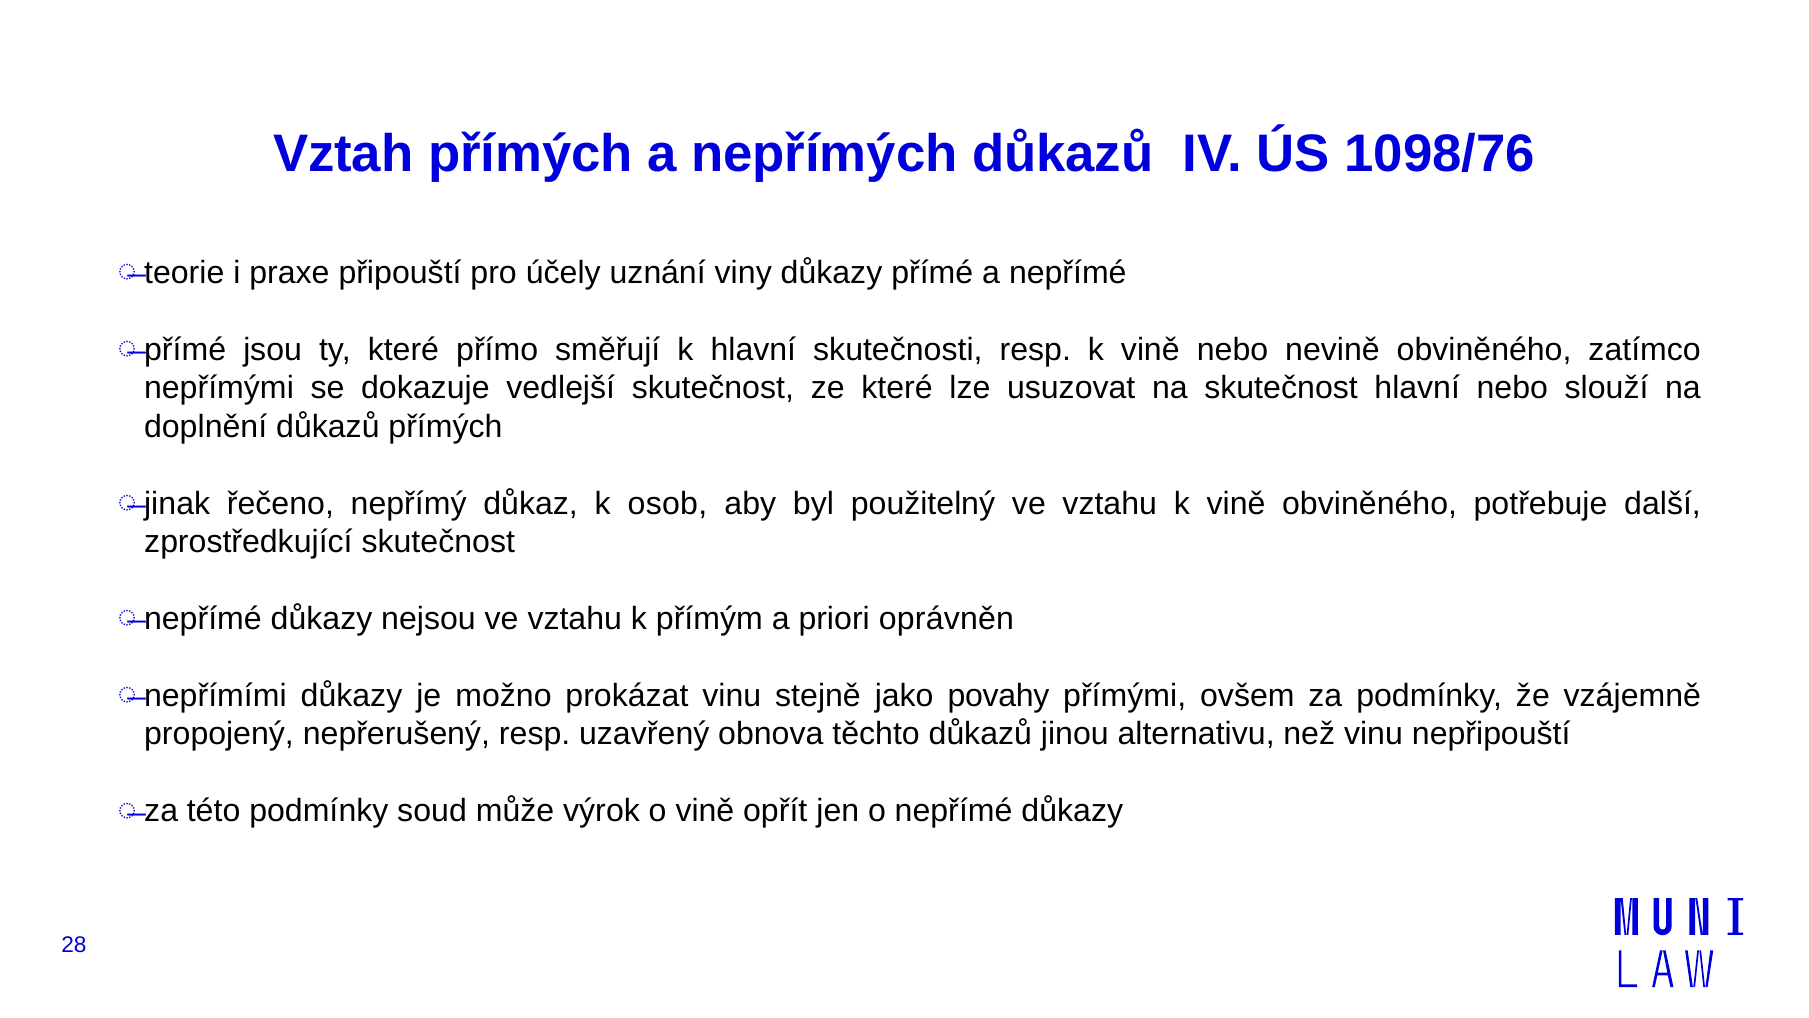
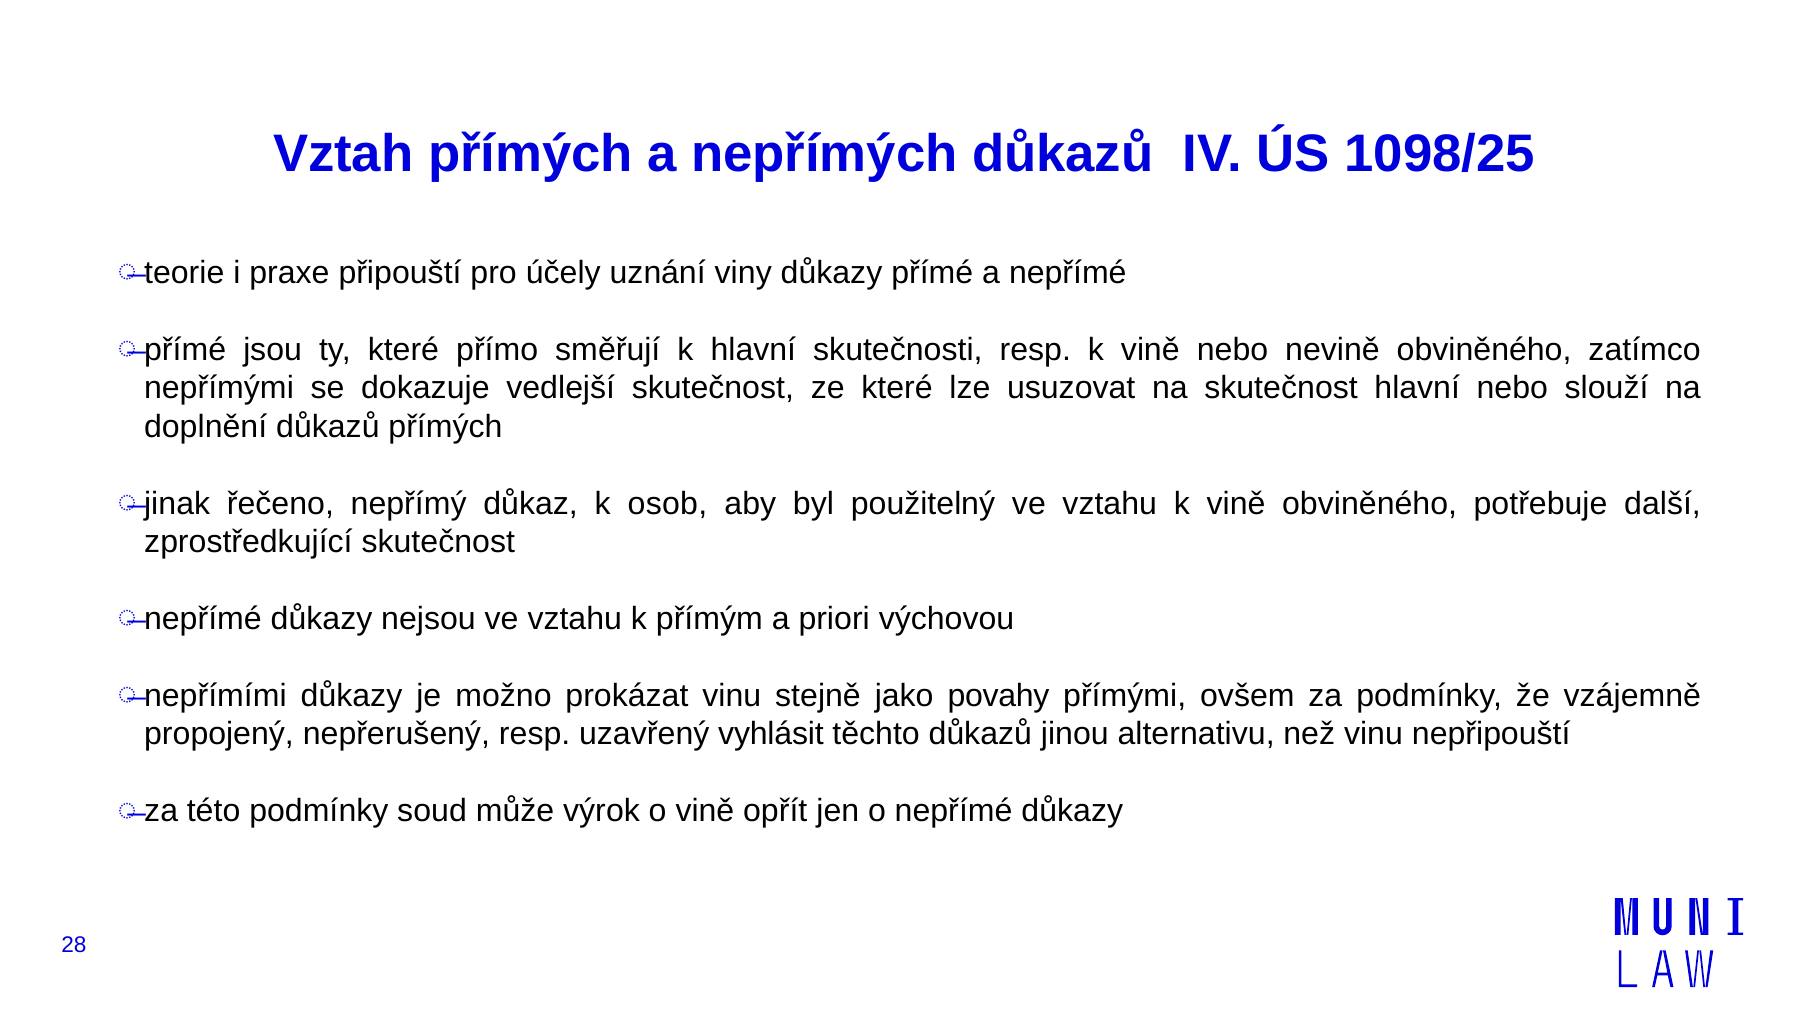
1098/76: 1098/76 -> 1098/25
oprávněn: oprávněn -> výchovou
obnova: obnova -> vyhlásit
